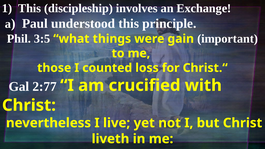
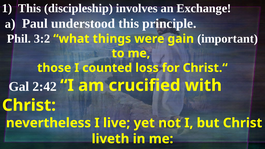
3:5: 3:5 -> 3:2
2:77: 2:77 -> 2:42
